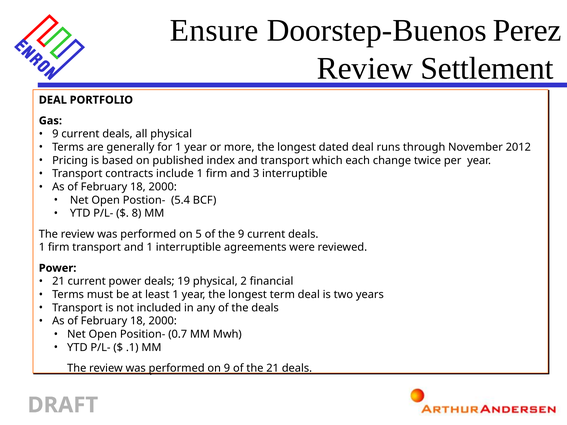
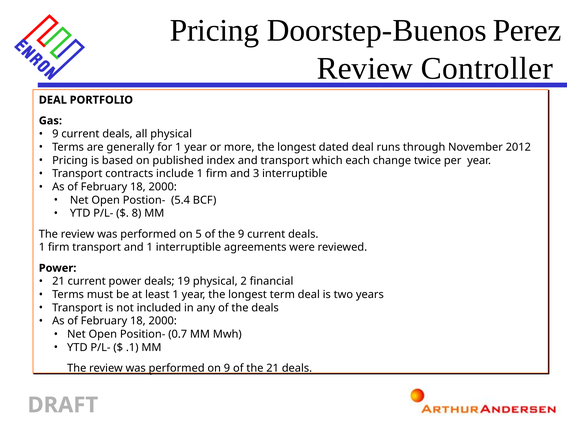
Ensure at (214, 31): Ensure -> Pricing
Settlement: Settlement -> Controller
